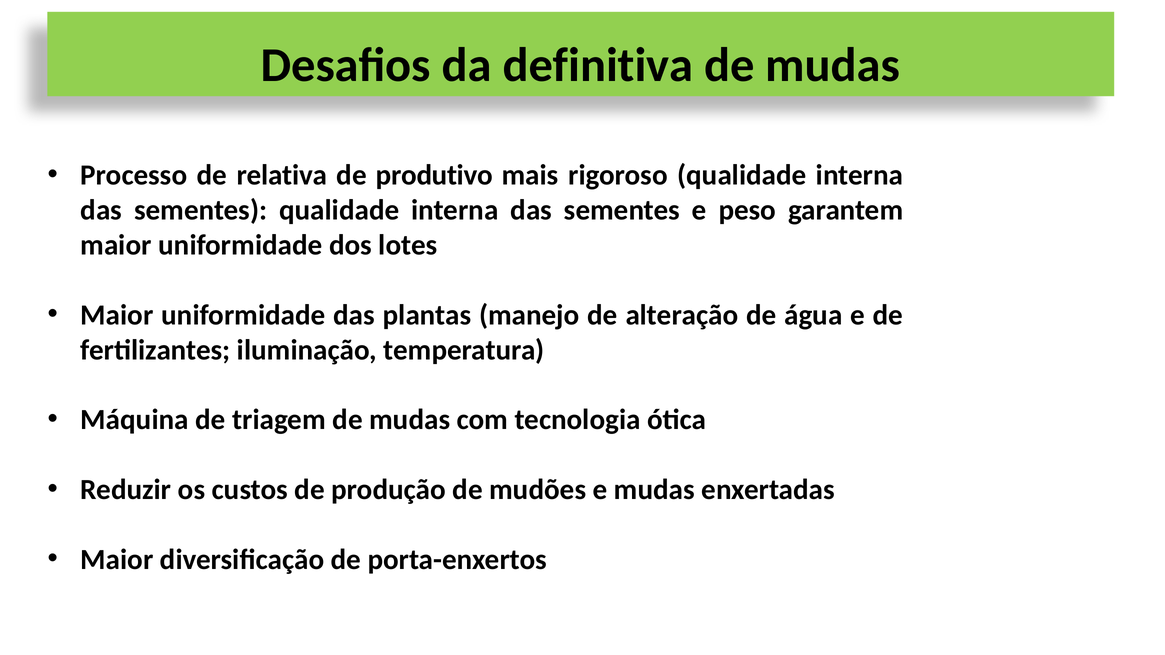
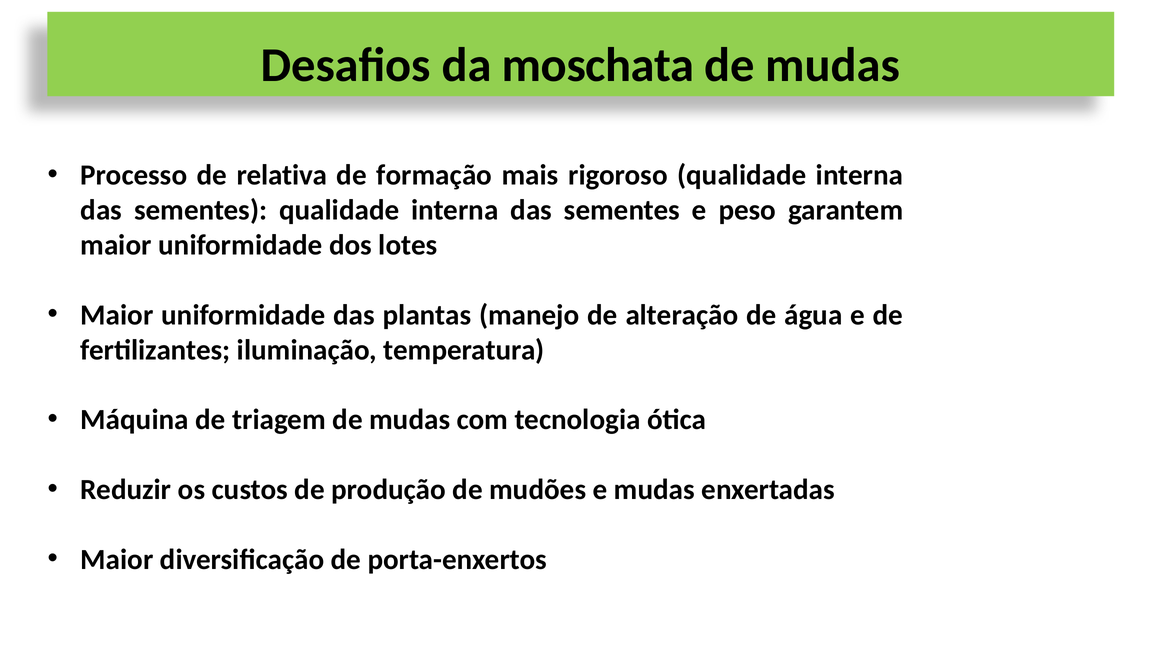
definitiva: definitiva -> moschata
produtivo: produtivo -> formação
